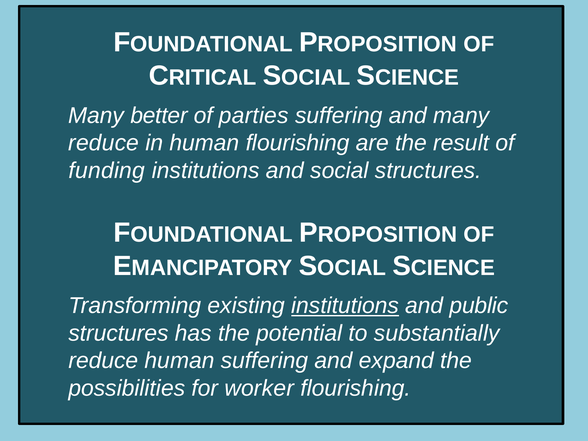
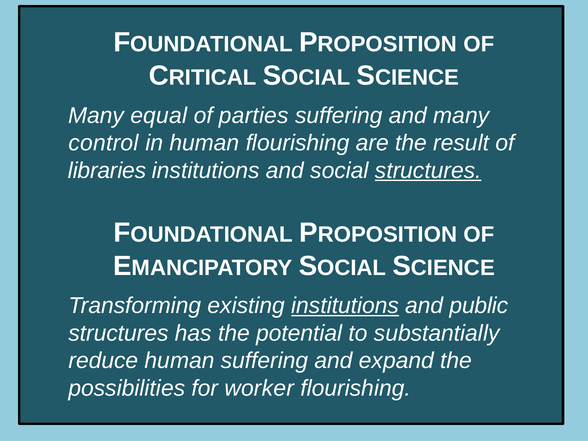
better: better -> equal
reduce at (104, 143): reduce -> control
funding: funding -> libraries
structures at (428, 171) underline: none -> present
